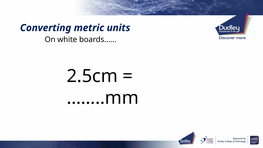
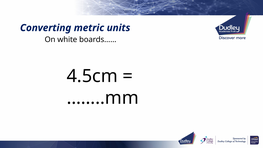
2.5cm: 2.5cm -> 4.5cm
